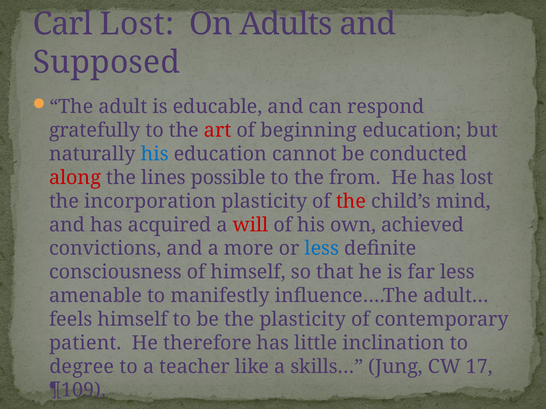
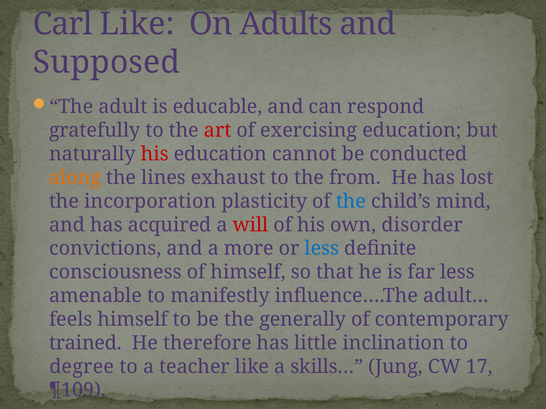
Carl Lost: Lost -> Like
beginning: beginning -> exercising
his at (155, 154) colour: blue -> red
along colour: red -> orange
possible: possible -> exhaust
the at (351, 201) colour: red -> blue
achieved: achieved -> disorder
the plasticity: plasticity -> generally
patient: patient -> trained
